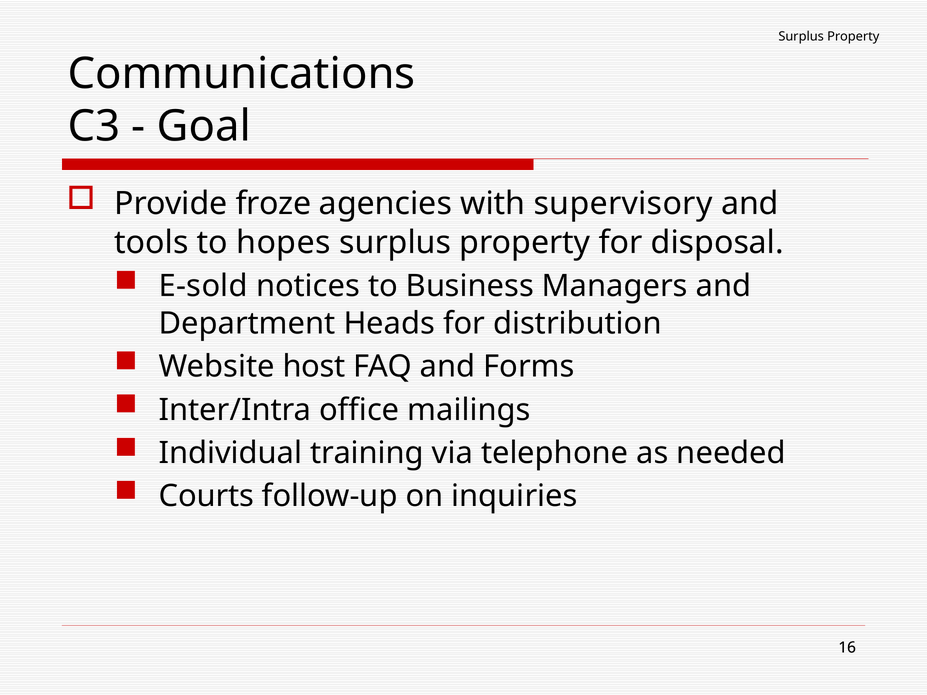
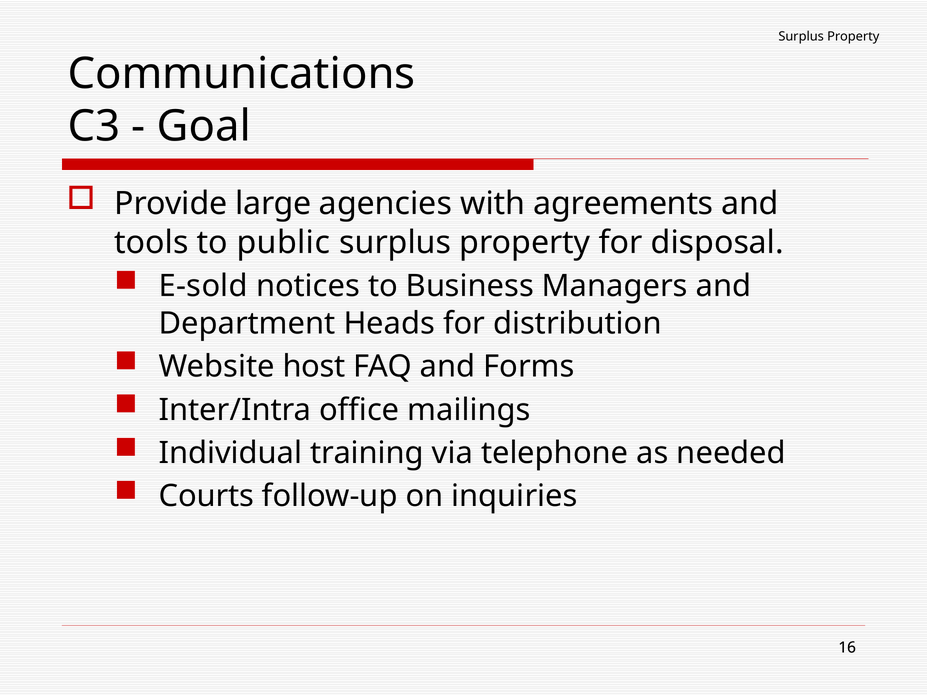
froze: froze -> large
supervisory: supervisory -> agreements
hopes: hopes -> public
